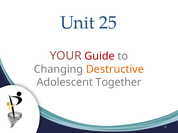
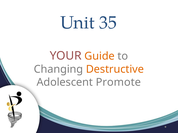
25: 25 -> 35
Guide colour: red -> orange
Together: Together -> Promote
